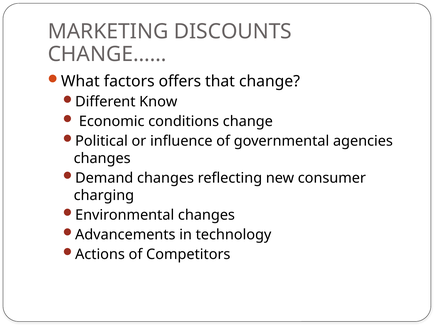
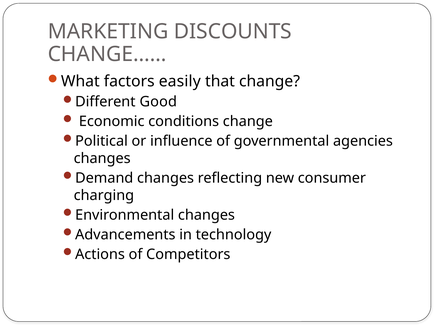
offers: offers -> easily
Know: Know -> Good
